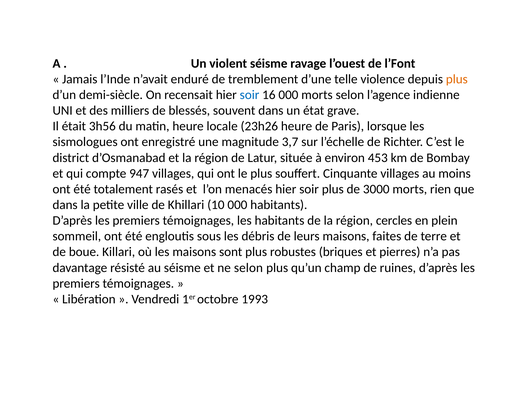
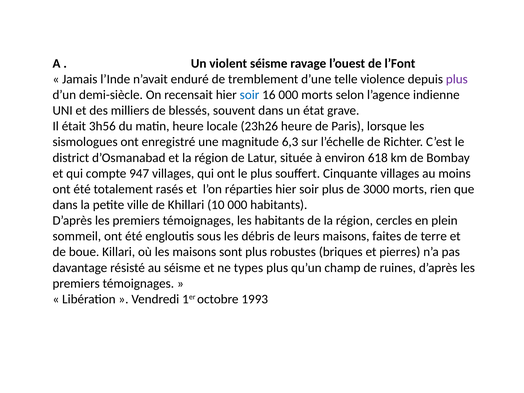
plus at (457, 79) colour: orange -> purple
3,7: 3,7 -> 6,3
453: 453 -> 618
menacés: menacés -> réparties
ne selon: selon -> types
